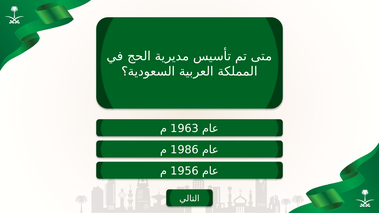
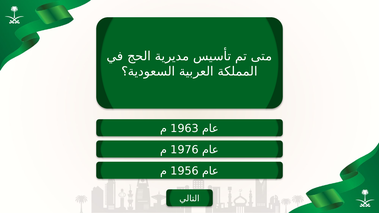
1986: 1986 -> 1976
